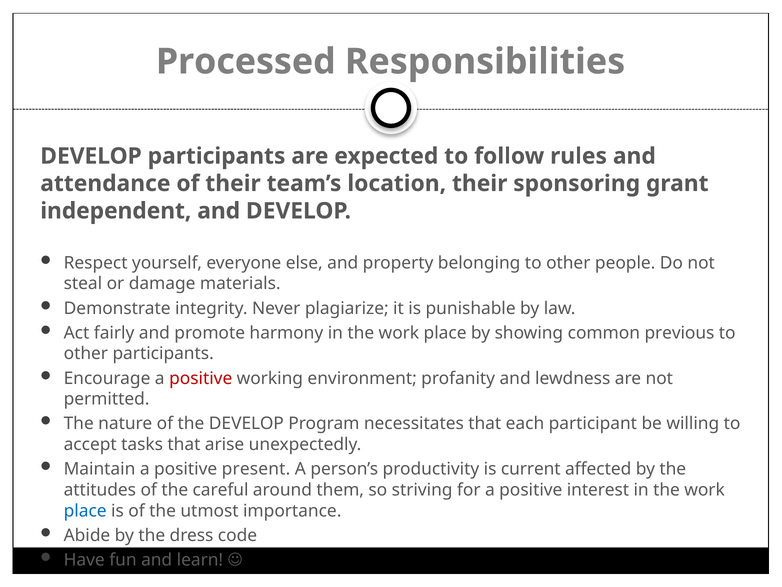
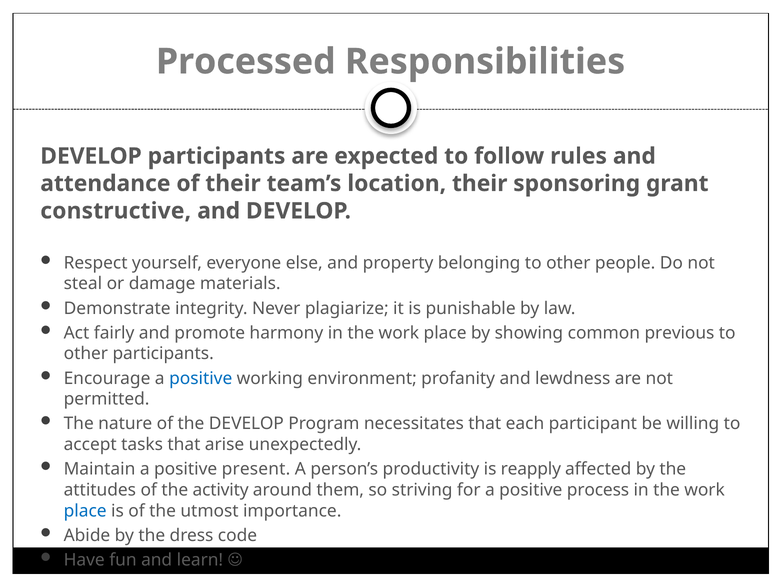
independent: independent -> constructive
positive at (201, 378) colour: red -> blue
current: current -> reapply
careful: careful -> activity
interest: interest -> process
